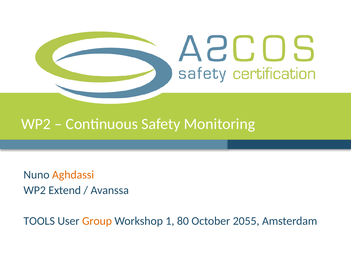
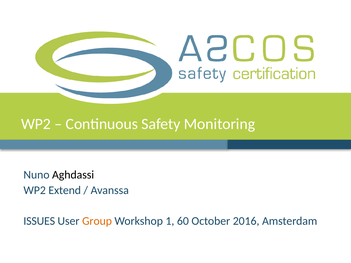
Aghdassi colour: orange -> black
TOOLS: TOOLS -> ISSUES
80: 80 -> 60
2055: 2055 -> 2016
